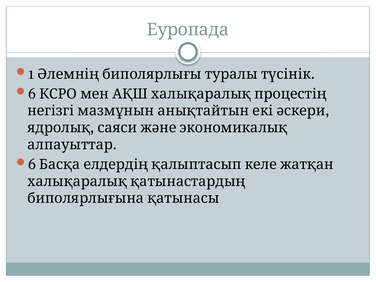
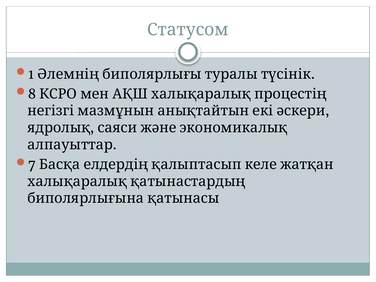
Еуропада: Еуропада -> Статусом
6 at (32, 94): 6 -> 8
6 at (32, 164): 6 -> 7
